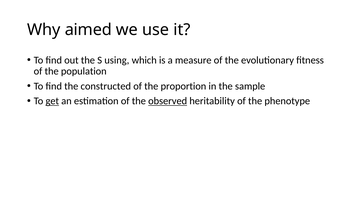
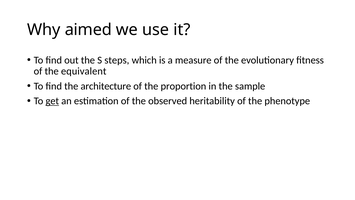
using: using -> steps
population: population -> equivalent
constructed: constructed -> architecture
observed underline: present -> none
